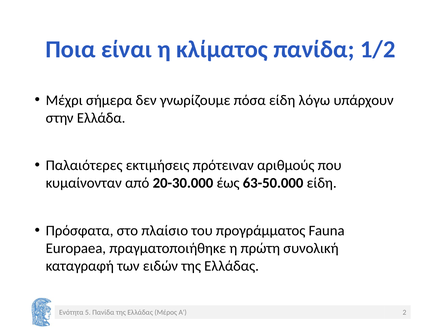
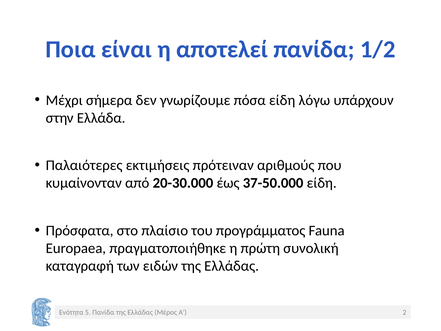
κλίματος: κλίματος -> αποτελεί
63-50.000: 63-50.000 -> 37-50.000
